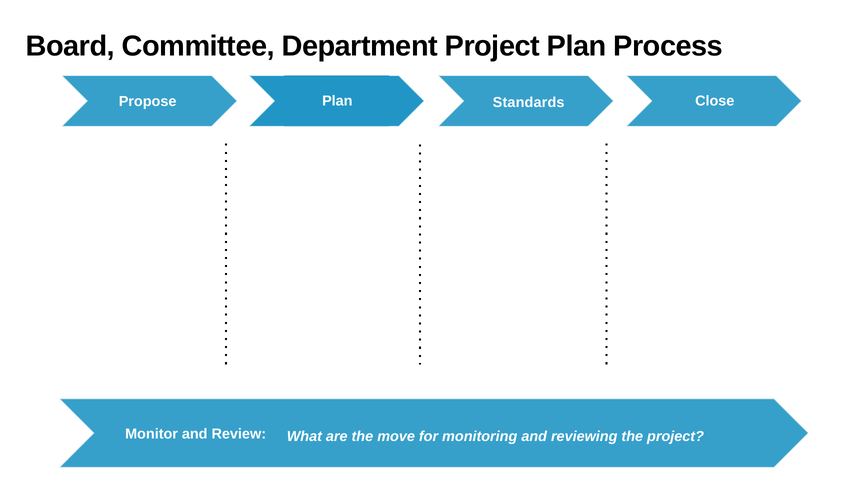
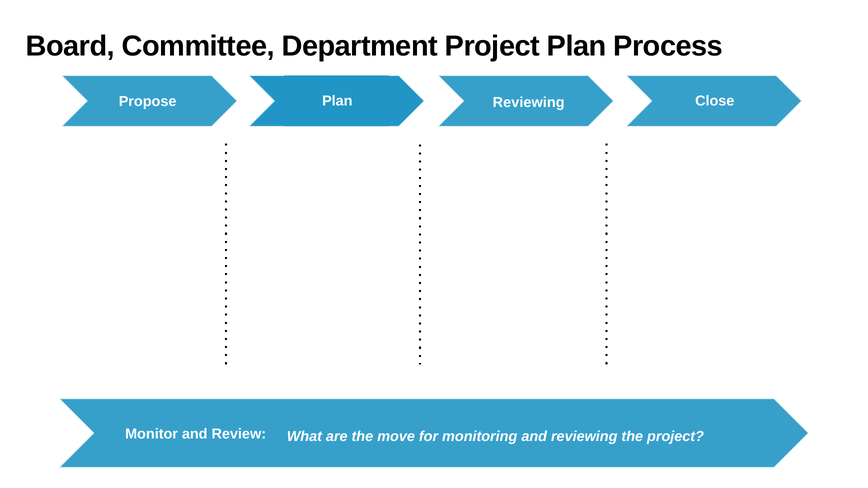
Standards at (529, 102): Standards -> Reviewing
